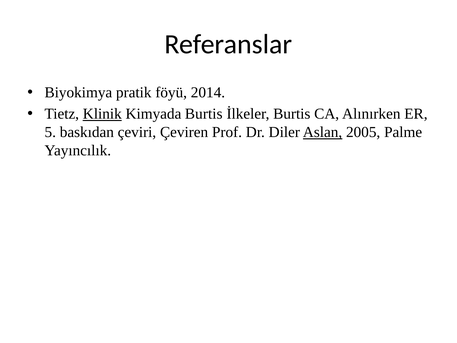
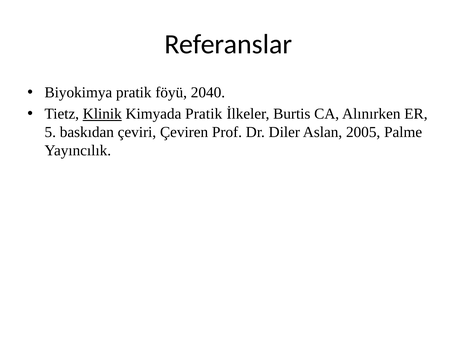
2014: 2014 -> 2040
Kimyada Burtis: Burtis -> Pratik
Aslan underline: present -> none
